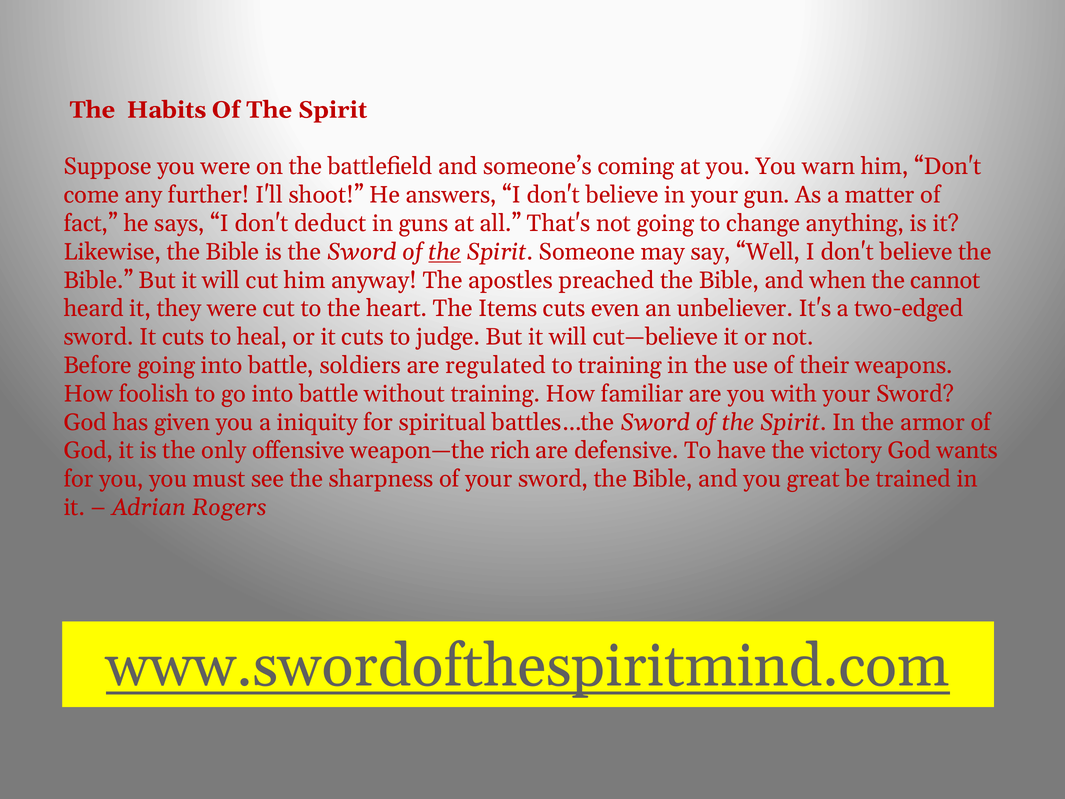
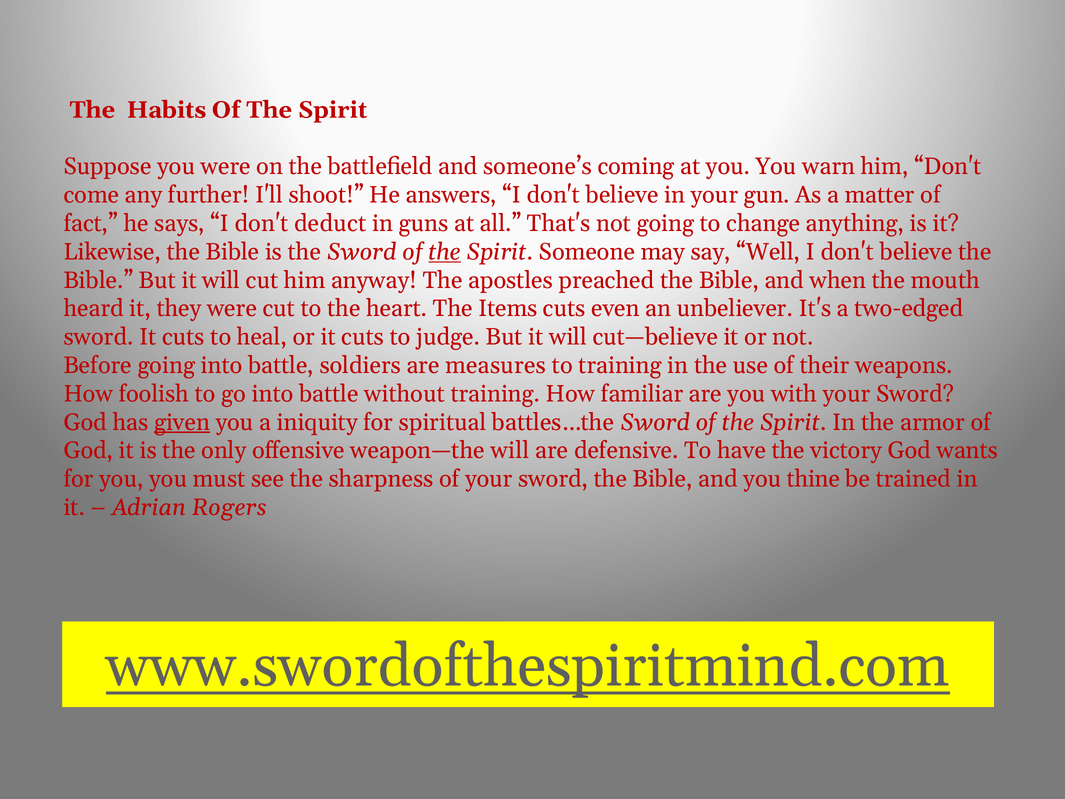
cannot: cannot -> mouth
regulated: regulated -> measures
given underline: none -> present
weapon—the rich: rich -> will
great: great -> thine
